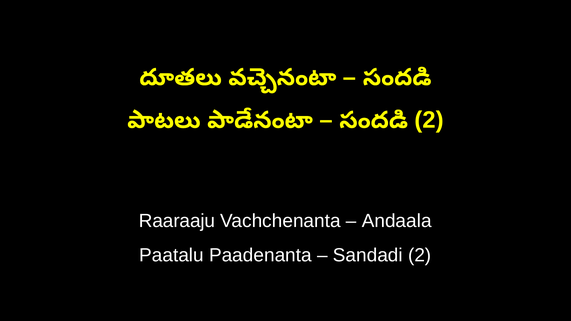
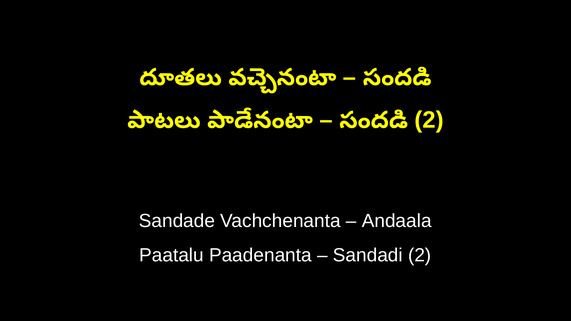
Raaraaju: Raaraaju -> Sandade
